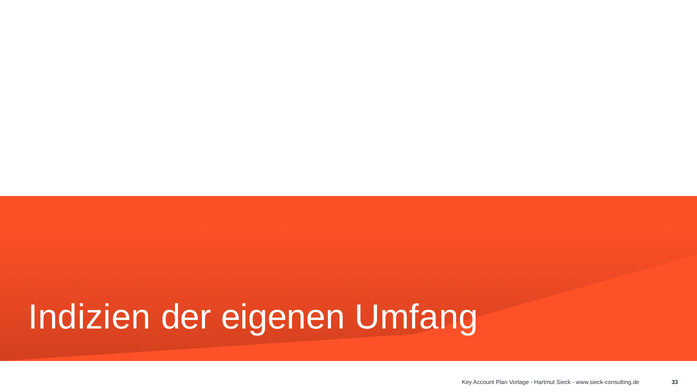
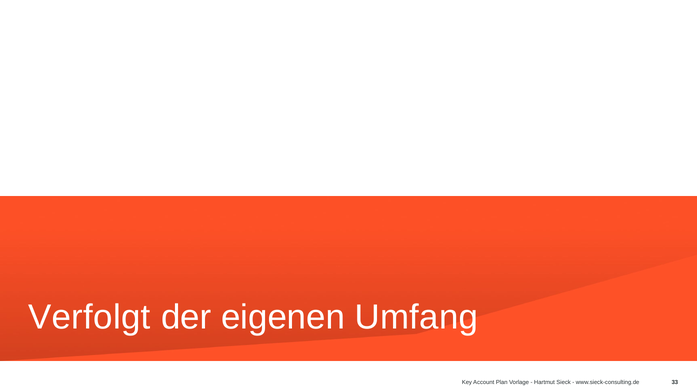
Indizien: Indizien -> Verfolgt
